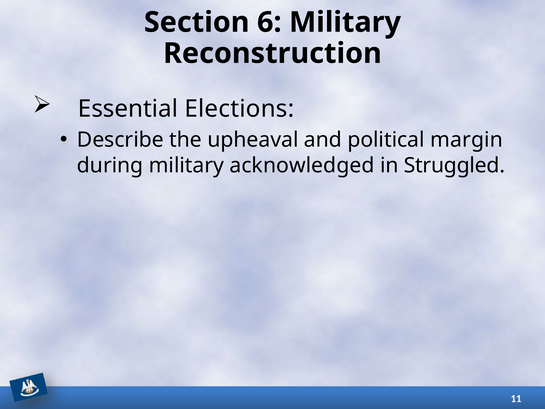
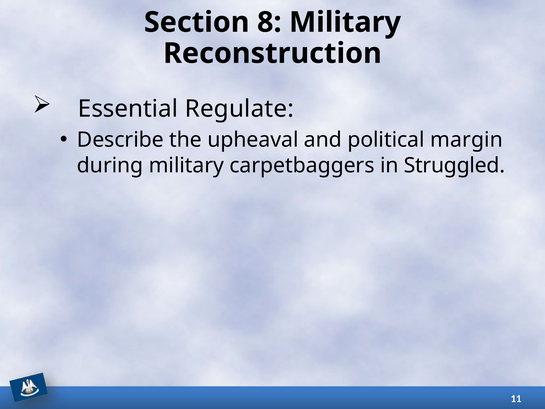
6: 6 -> 8
Elections: Elections -> Regulate
acknowledged: acknowledged -> carpetbaggers
